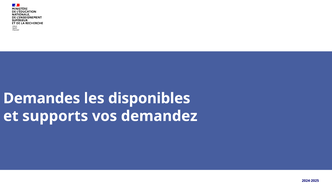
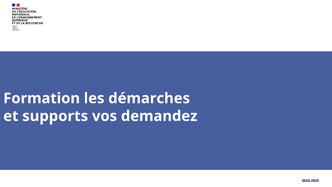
Demandes: Demandes -> Formation
disponibles: disponibles -> démarches
